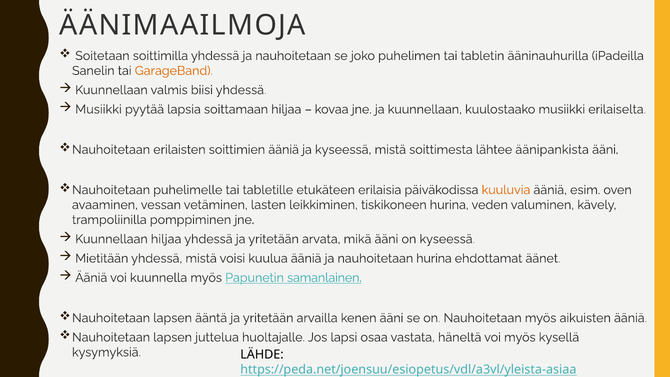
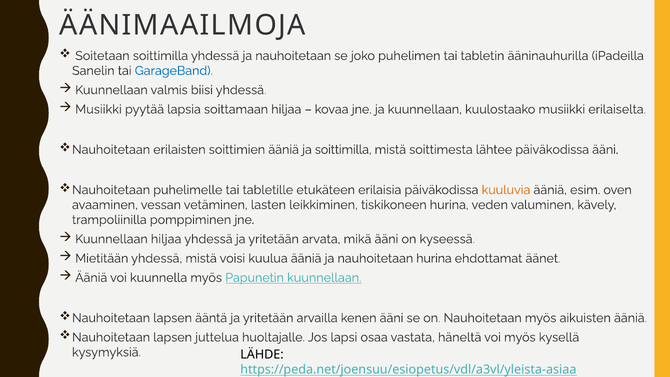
GarageBand colour: orange -> blue
ja kyseessä: kyseessä -> soittimilla
lähtee äänipankista: äänipankista -> päiväkodissa
Papunetin samanlainen: samanlainen -> kuunnellaan
